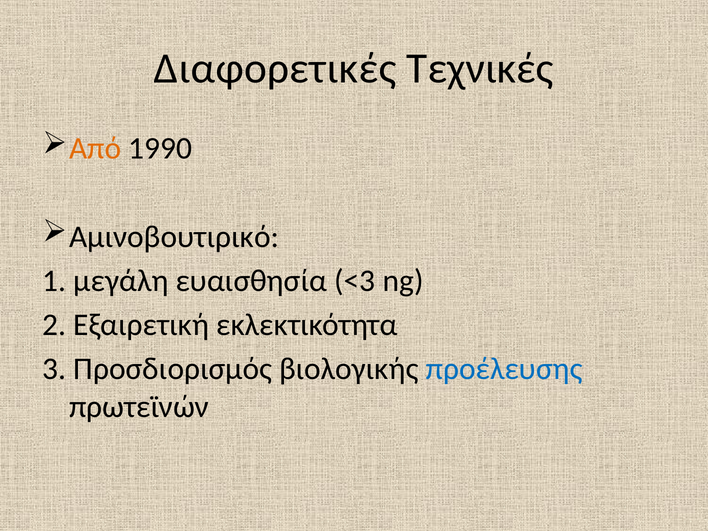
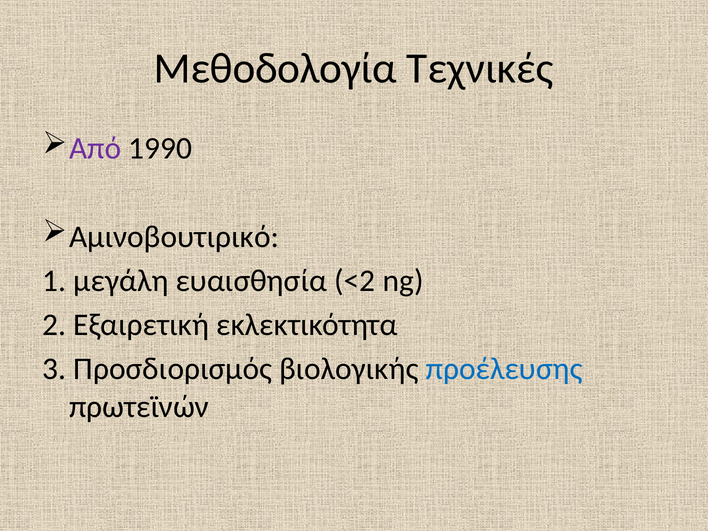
Διαφορετικές: Διαφορετικές -> Μεθοδολογία
Από colour: orange -> purple
<3: <3 -> <2
